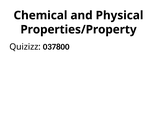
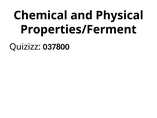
Properties/Property: Properties/Property -> Properties/Ferment
